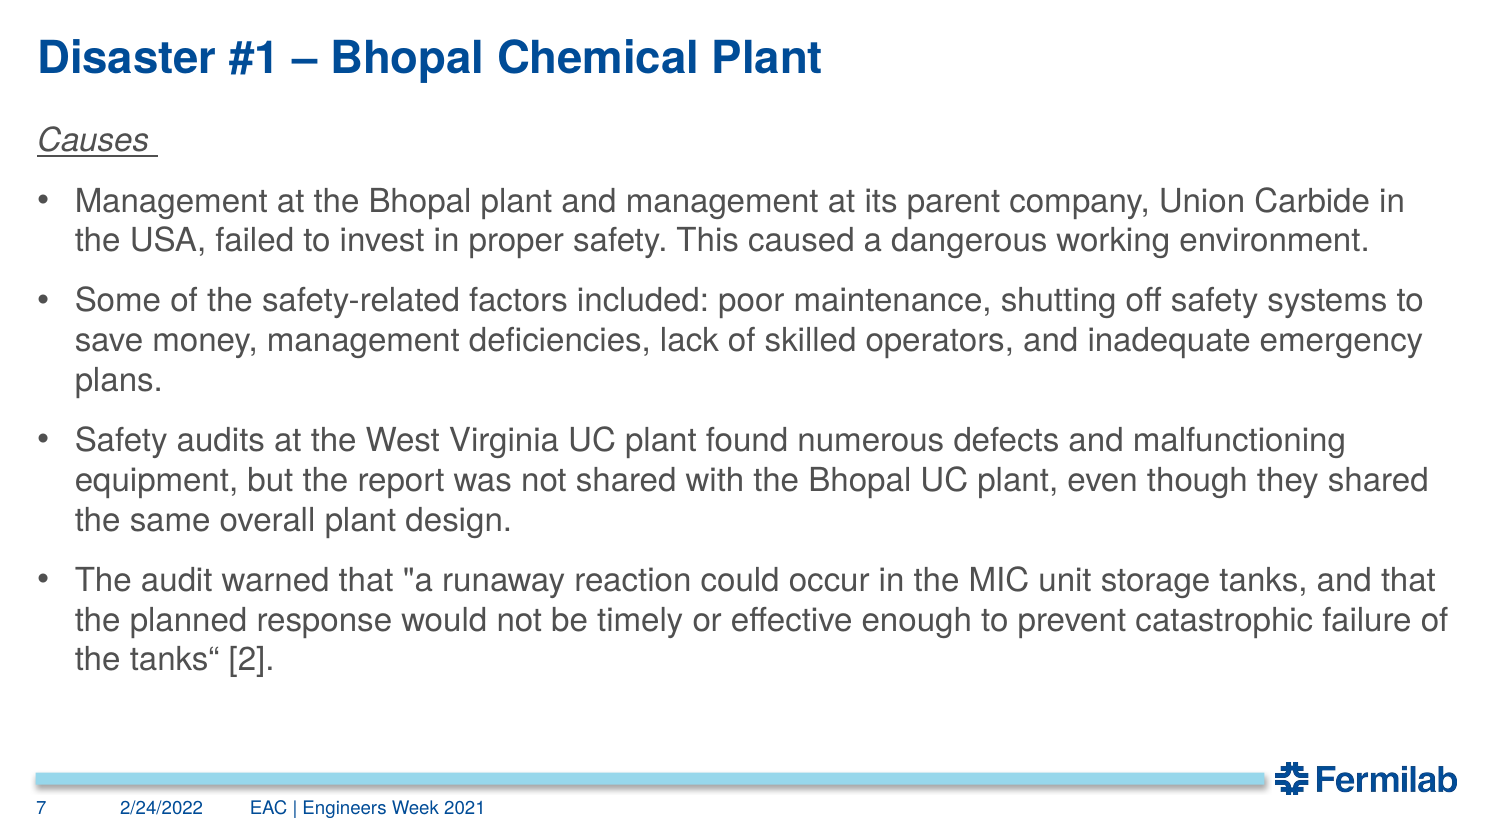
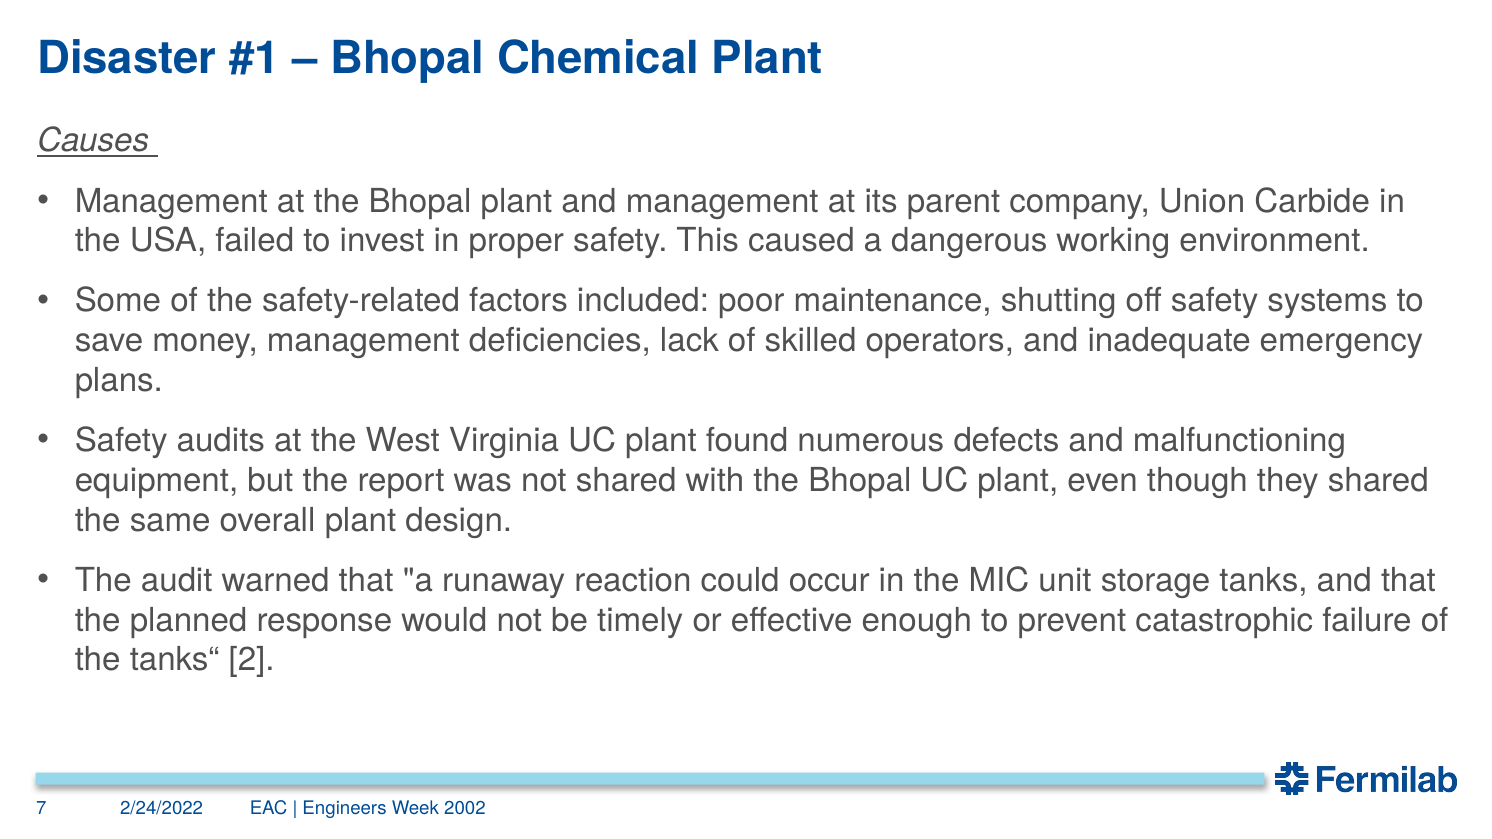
2021: 2021 -> 2002
